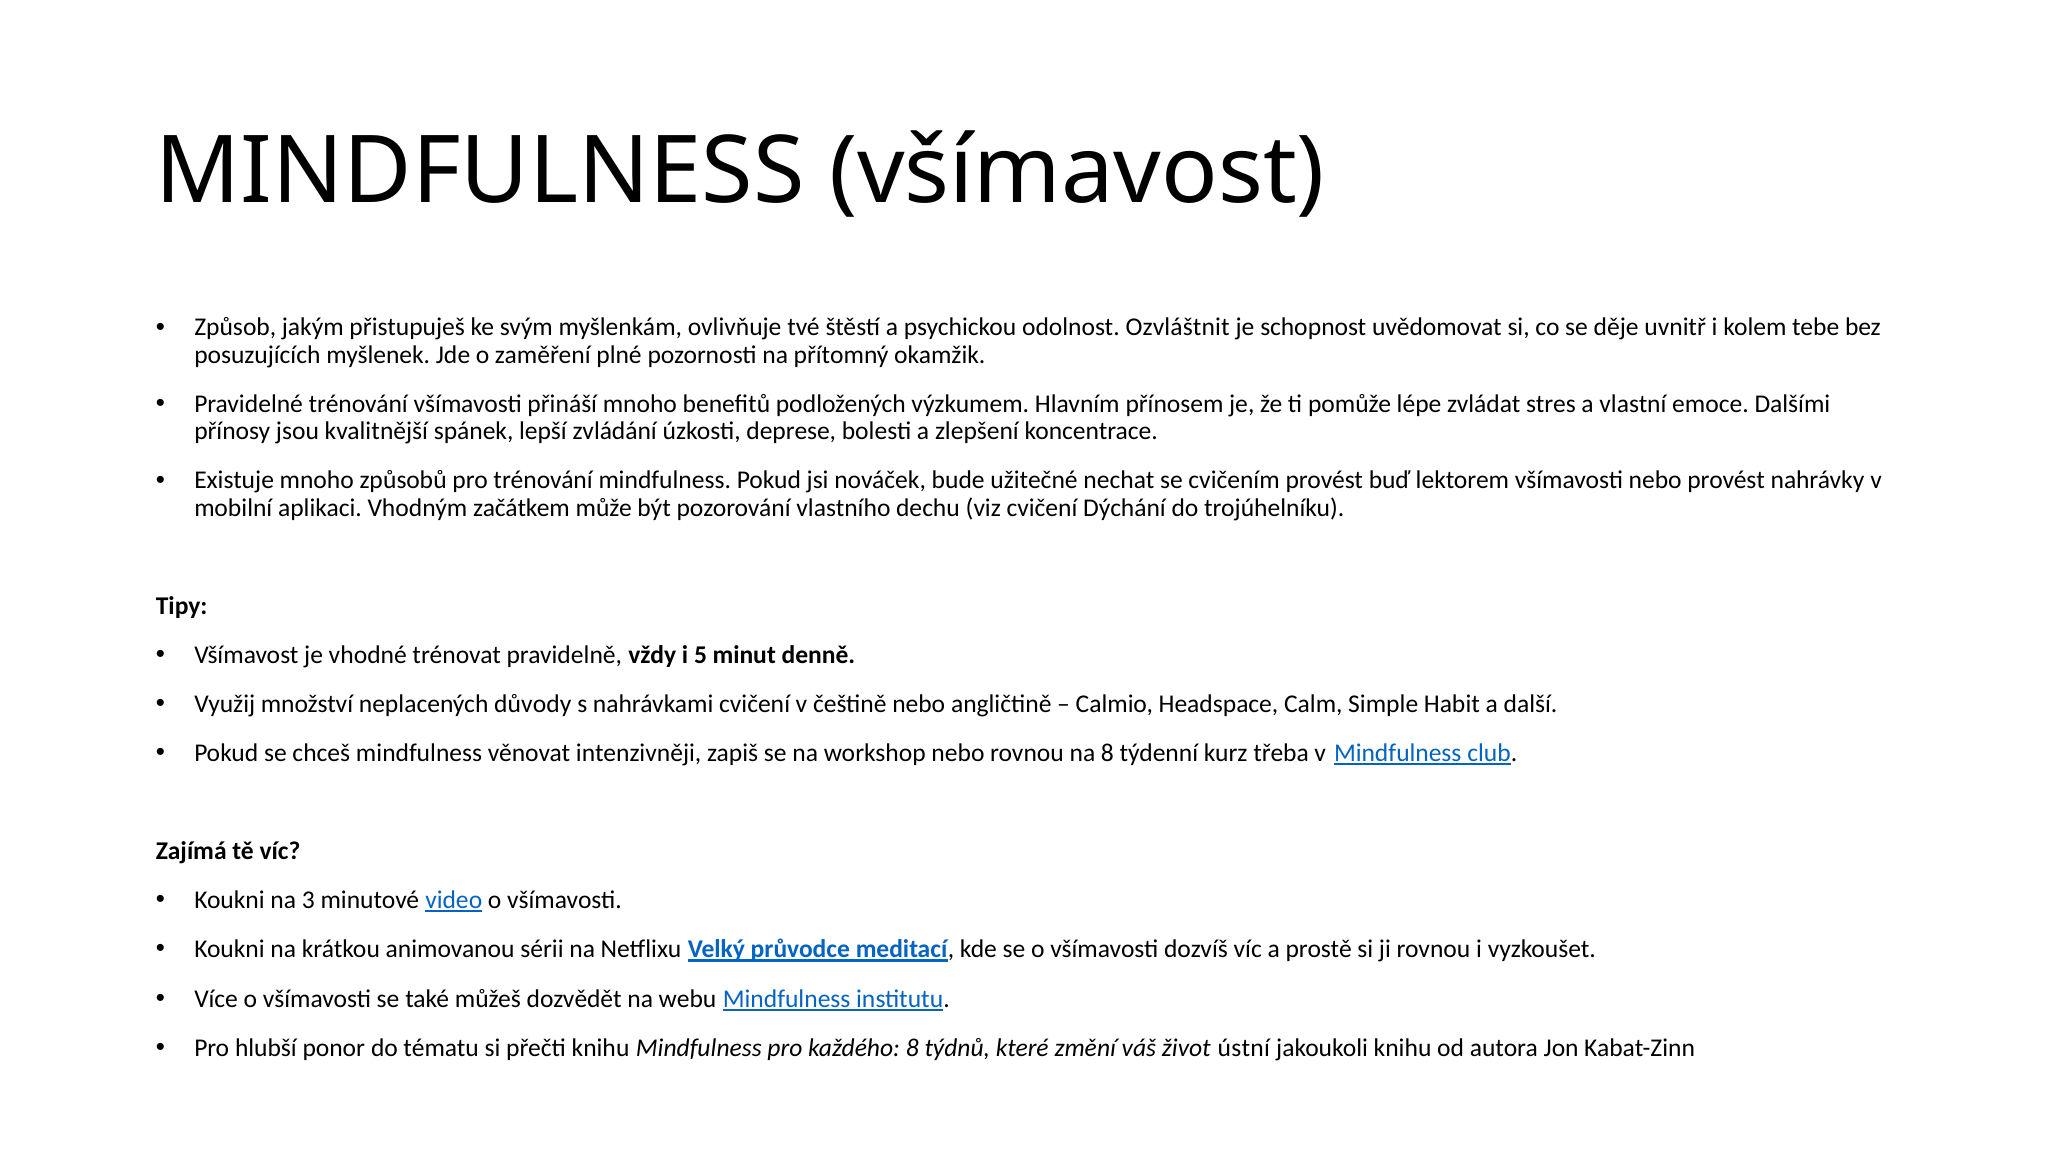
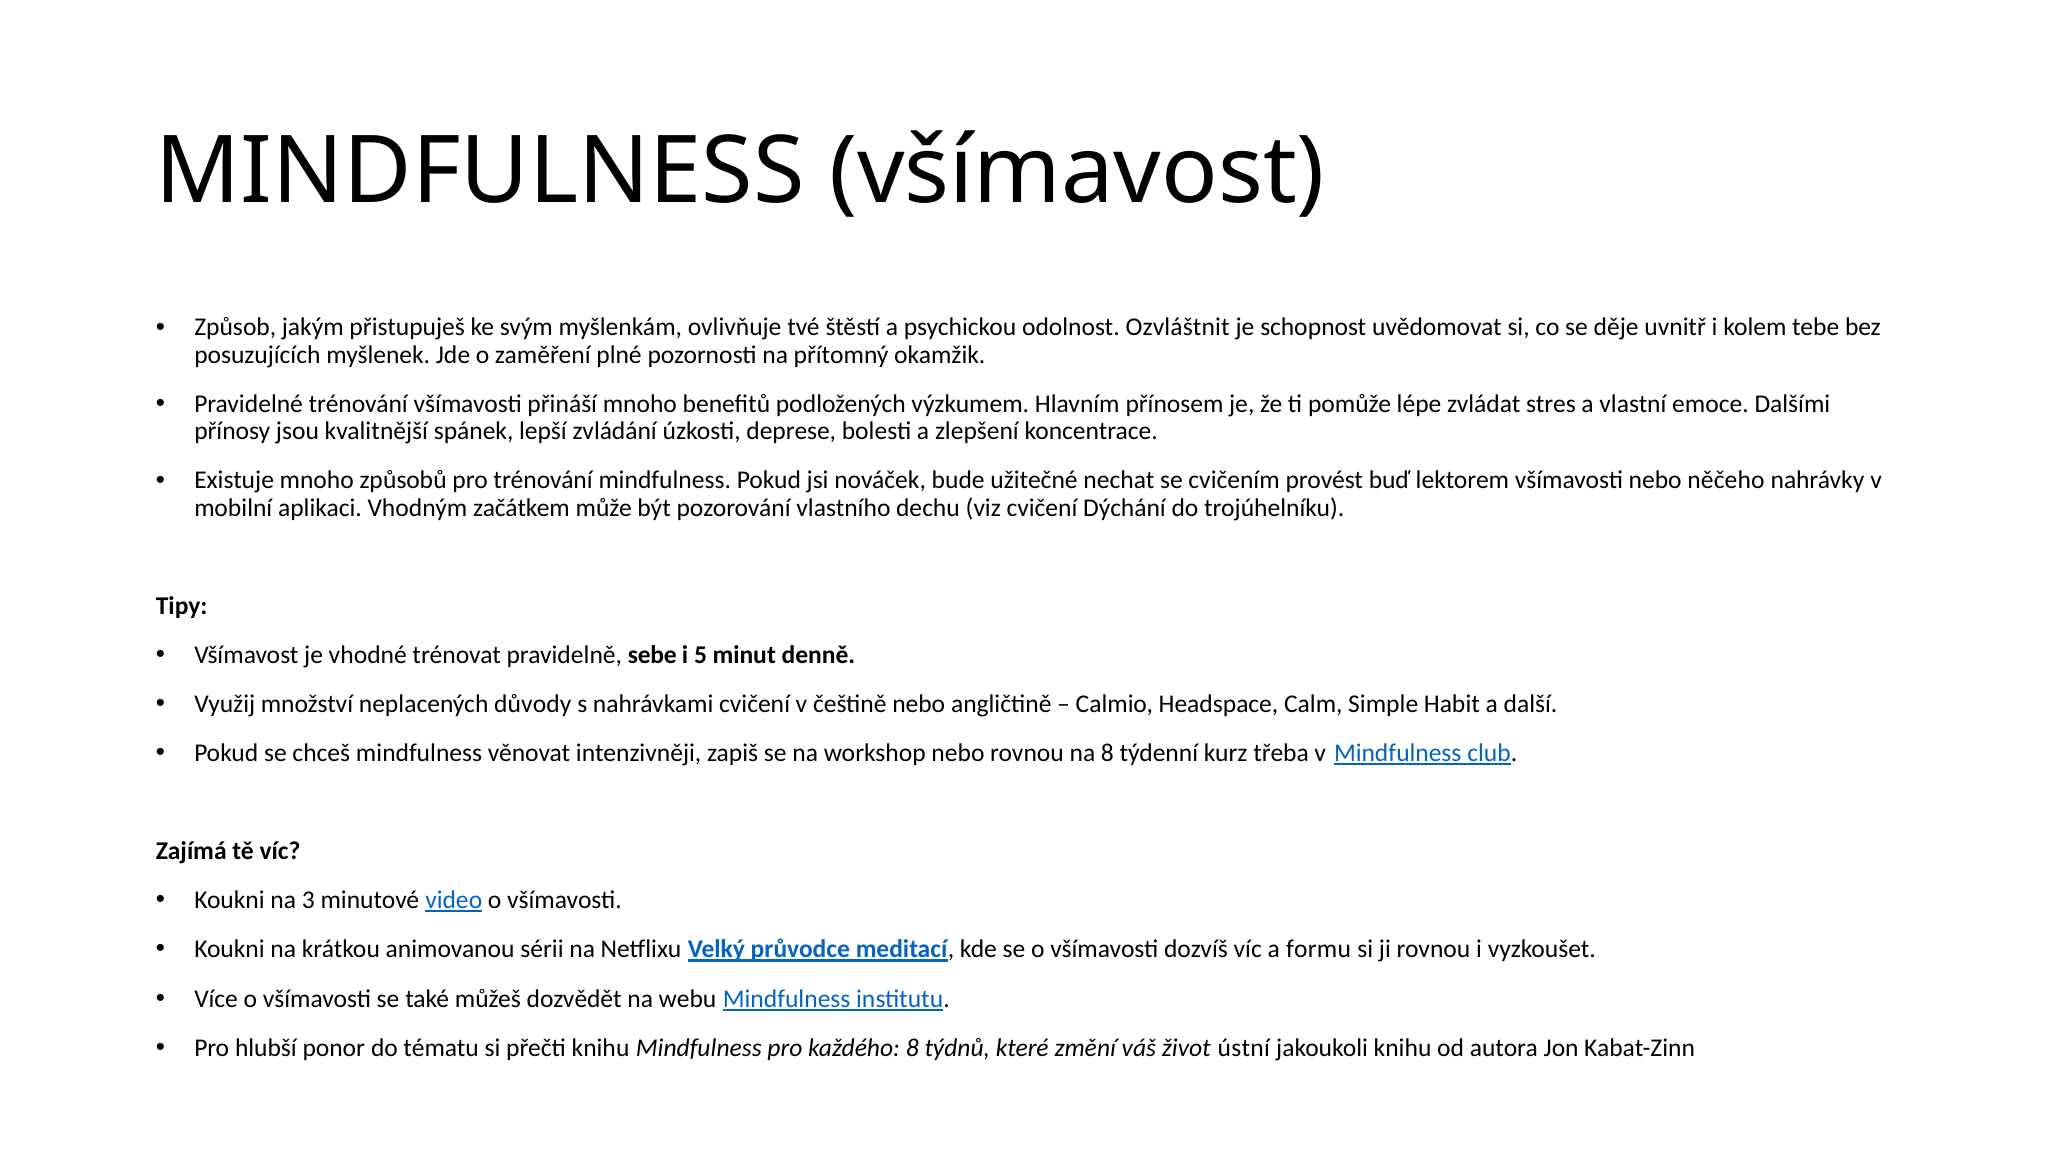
nebo provést: provést -> něčeho
vždy: vždy -> sebe
prostě: prostě -> formu
